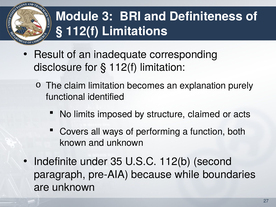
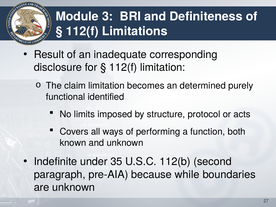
explanation: explanation -> determined
claimed: claimed -> protocol
